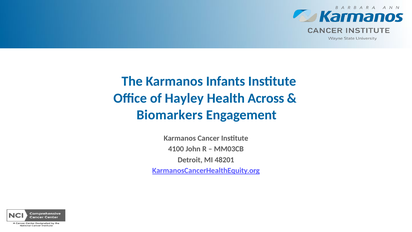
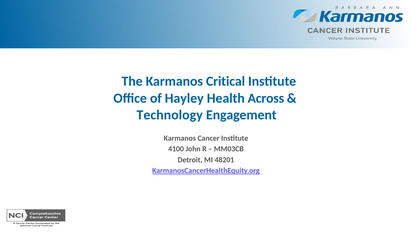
Infants: Infants -> Critical
Biomarkers: Biomarkers -> Technology
